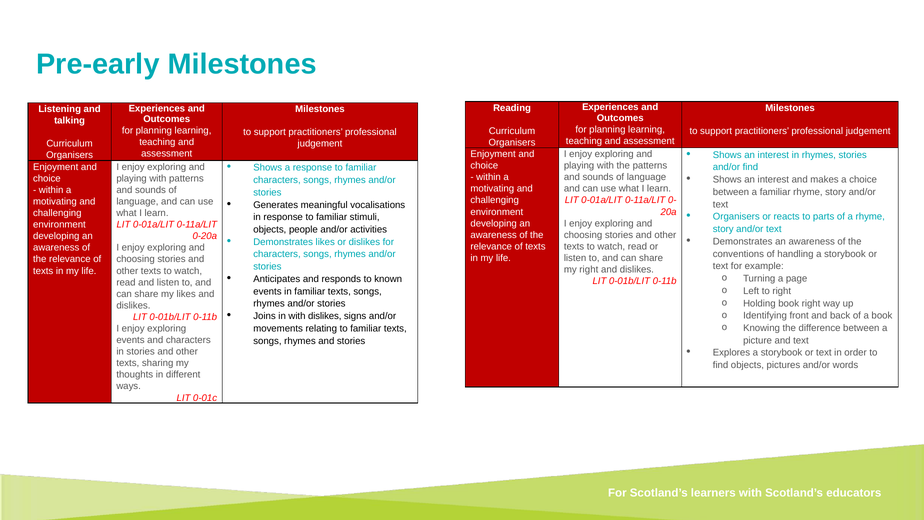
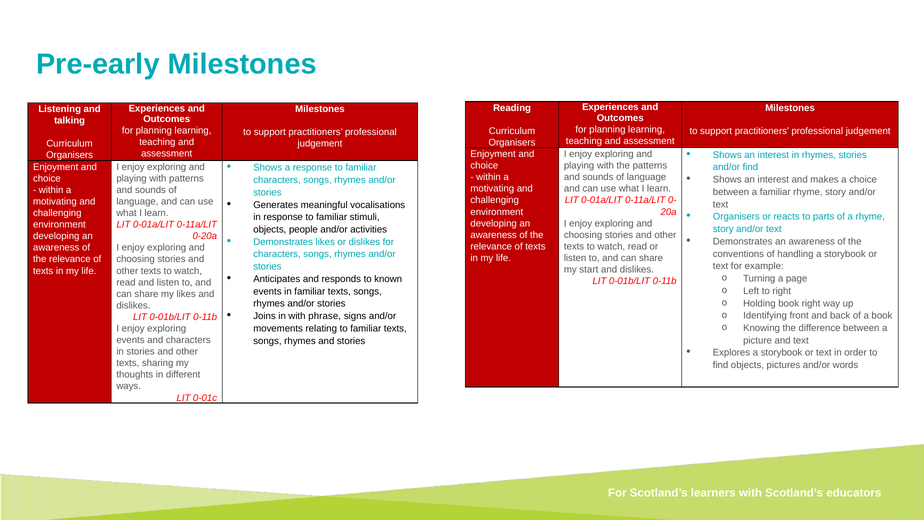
my right: right -> start
with dislikes: dislikes -> phrase
